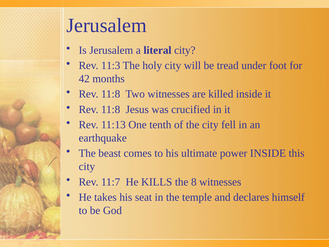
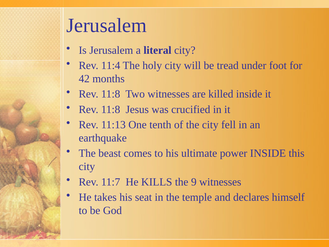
11:3: 11:3 -> 11:4
8: 8 -> 9
